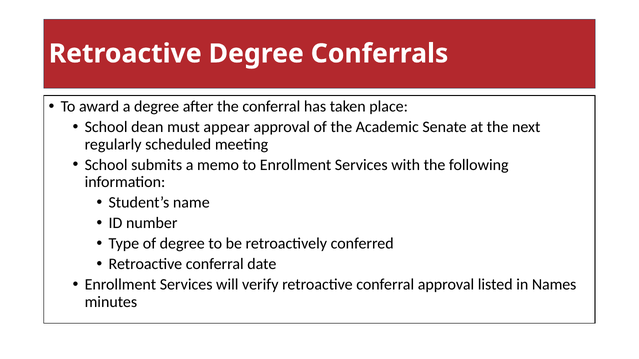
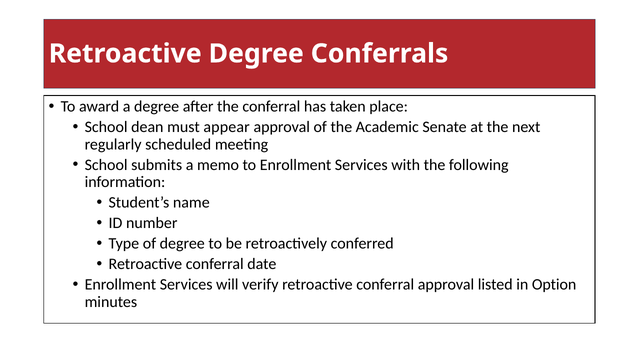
Names: Names -> Option
